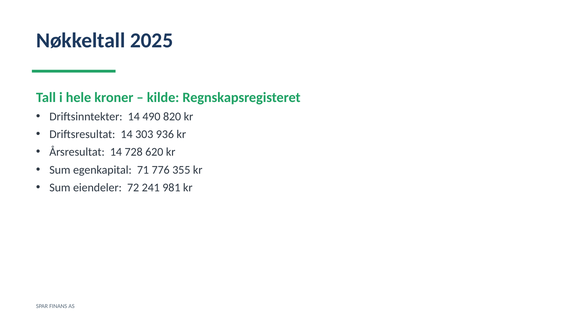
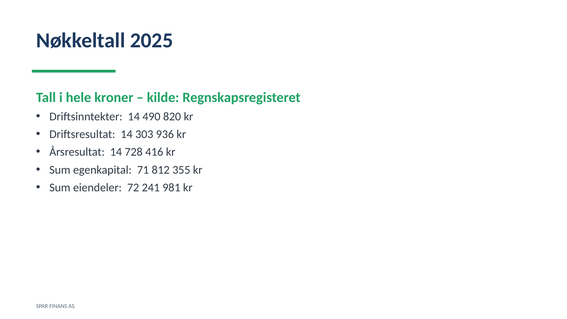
620: 620 -> 416
776: 776 -> 812
